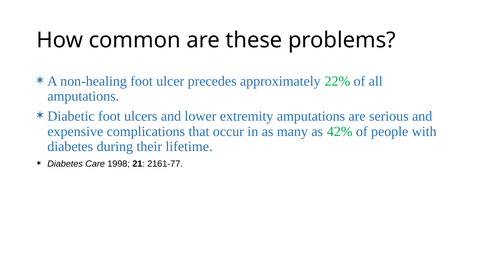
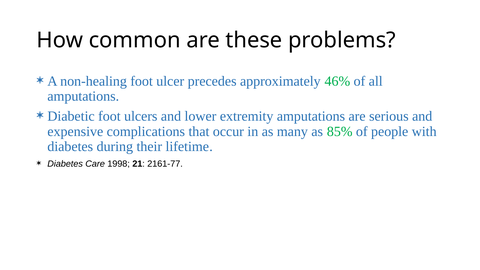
22%: 22% -> 46%
42%: 42% -> 85%
